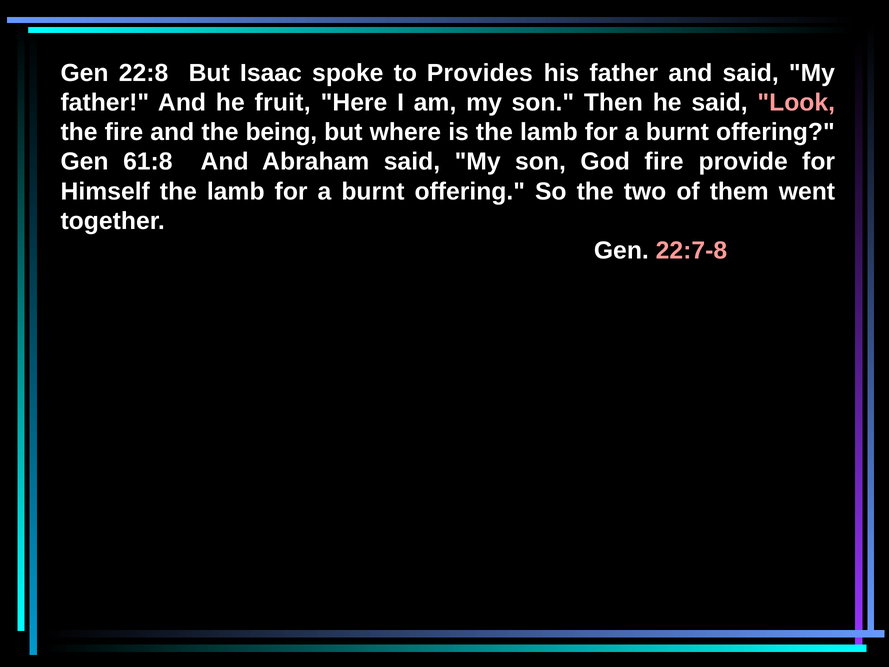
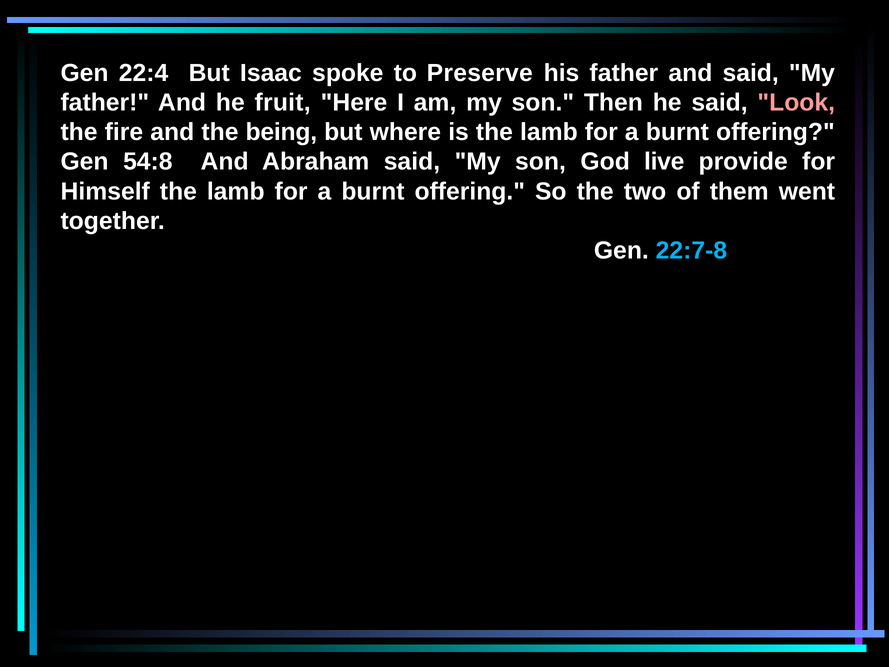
22:8: 22:8 -> 22:4
Provides: Provides -> Preserve
61:8: 61:8 -> 54:8
God fire: fire -> live
22:7-8 colour: pink -> light blue
